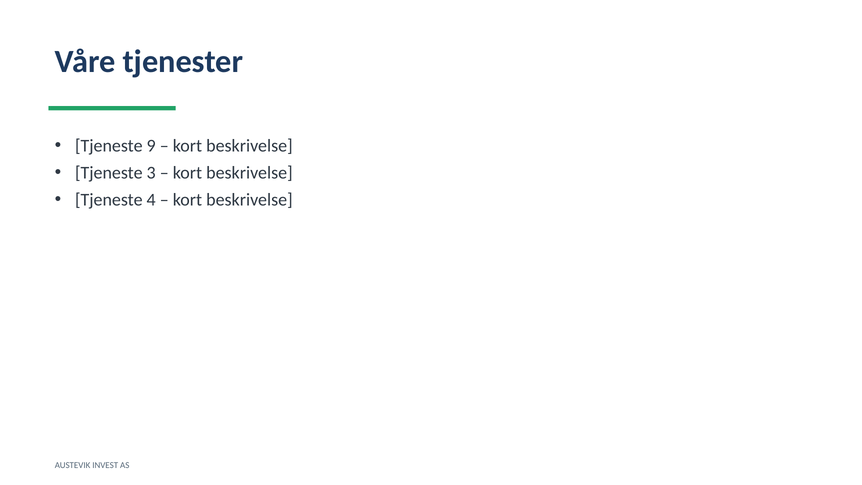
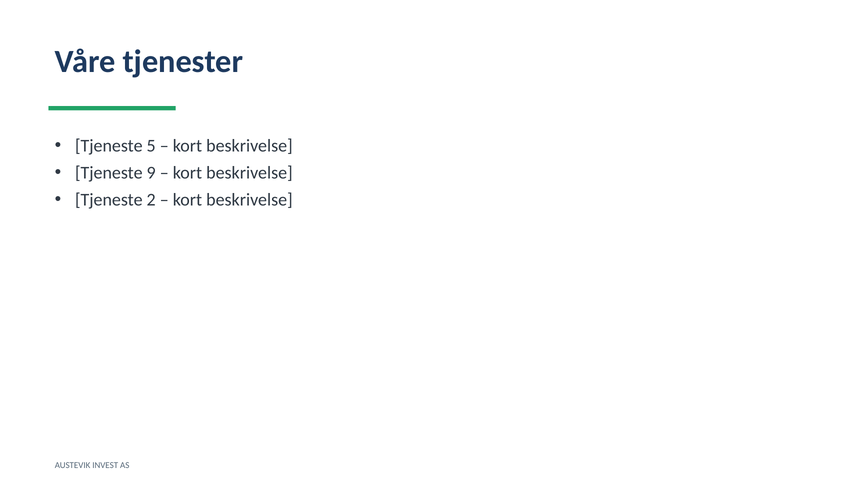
9: 9 -> 5
3: 3 -> 9
4: 4 -> 2
